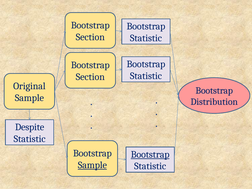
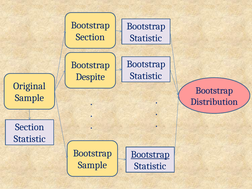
Section at (90, 77): Section -> Despite
Despite at (30, 127): Despite -> Section
Sample at (92, 165) underline: present -> none
